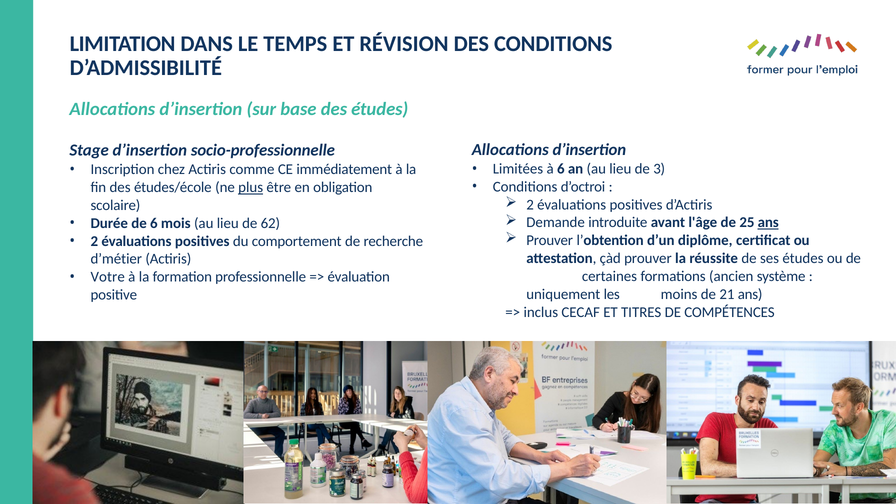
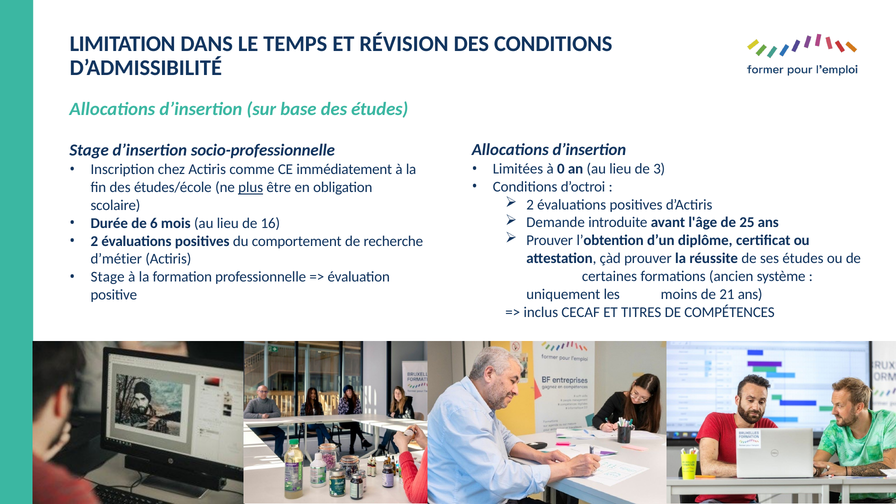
à 6: 6 -> 0
ans at (768, 223) underline: present -> none
62: 62 -> 16
Votre at (108, 277): Votre -> Stage
